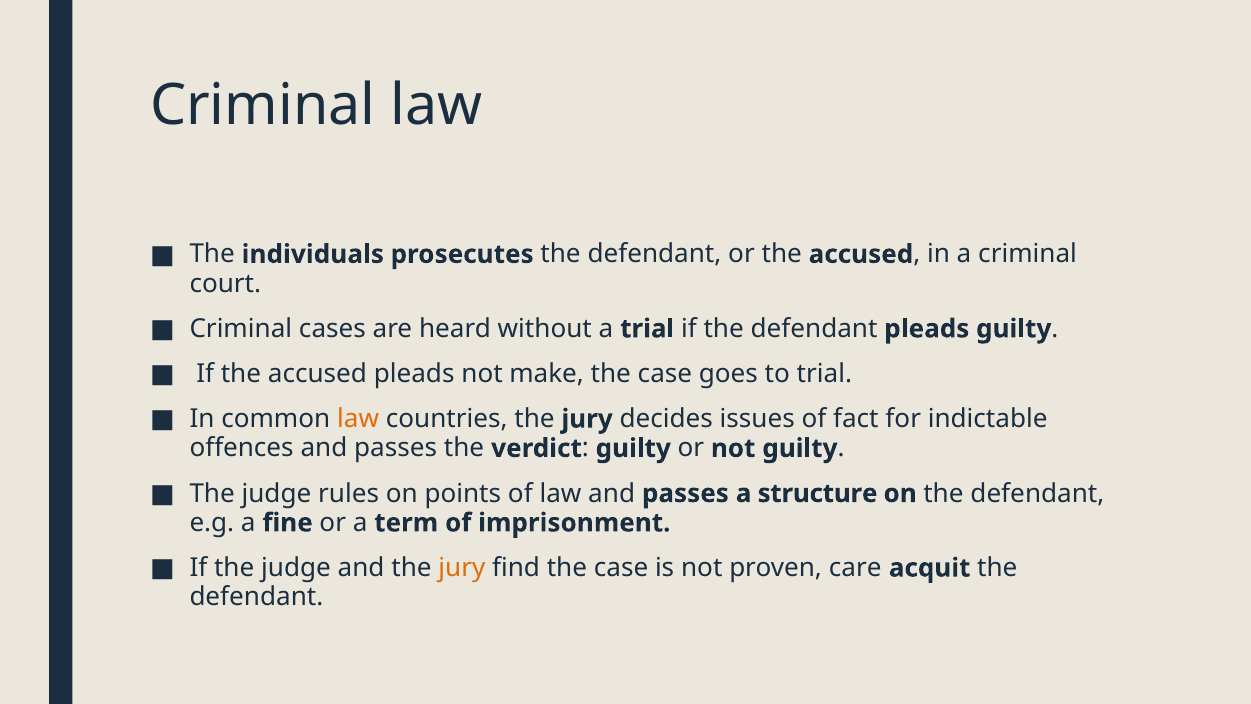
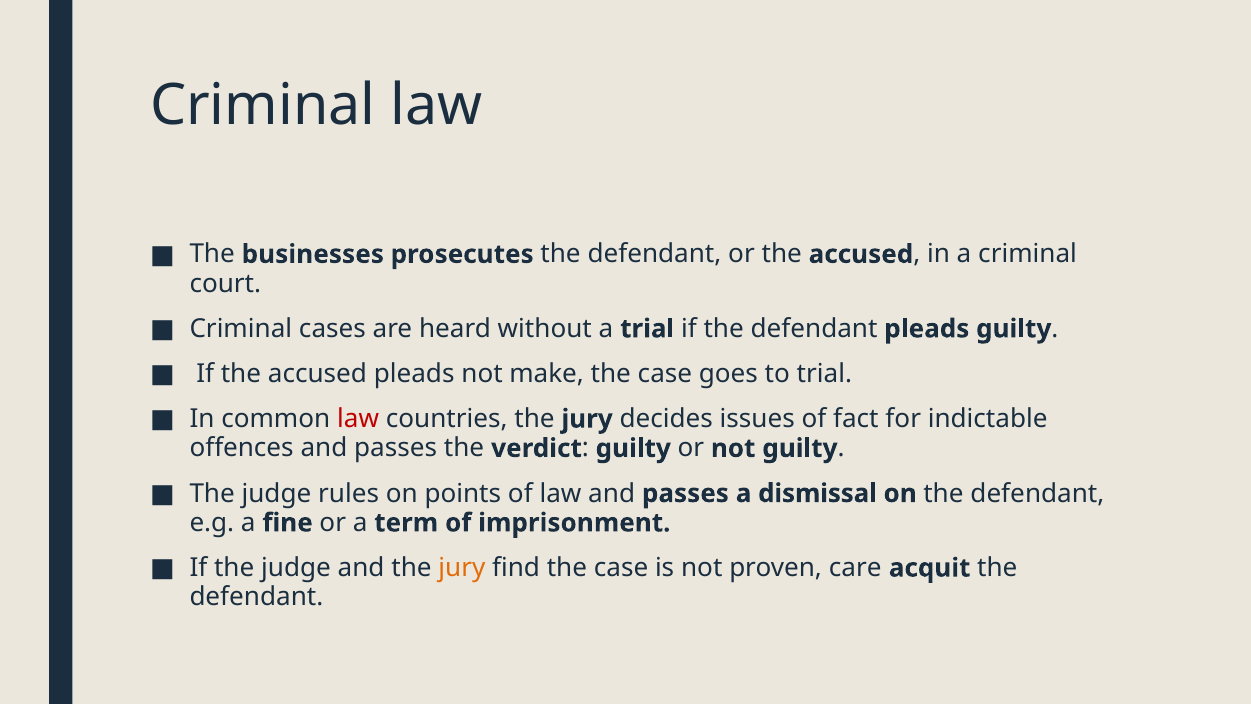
individuals: individuals -> businesses
law at (358, 419) colour: orange -> red
structure: structure -> dismissal
